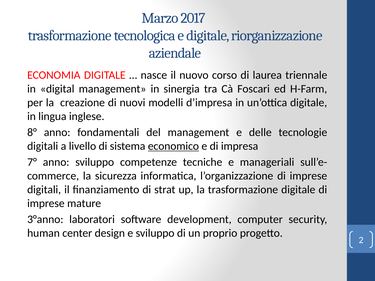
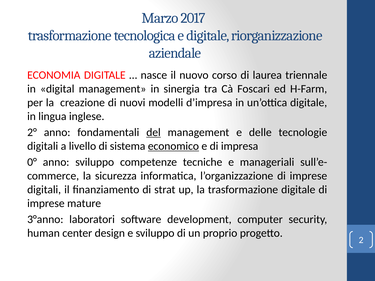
8°: 8° -> 2°
del underline: none -> present
7°: 7° -> 0°
